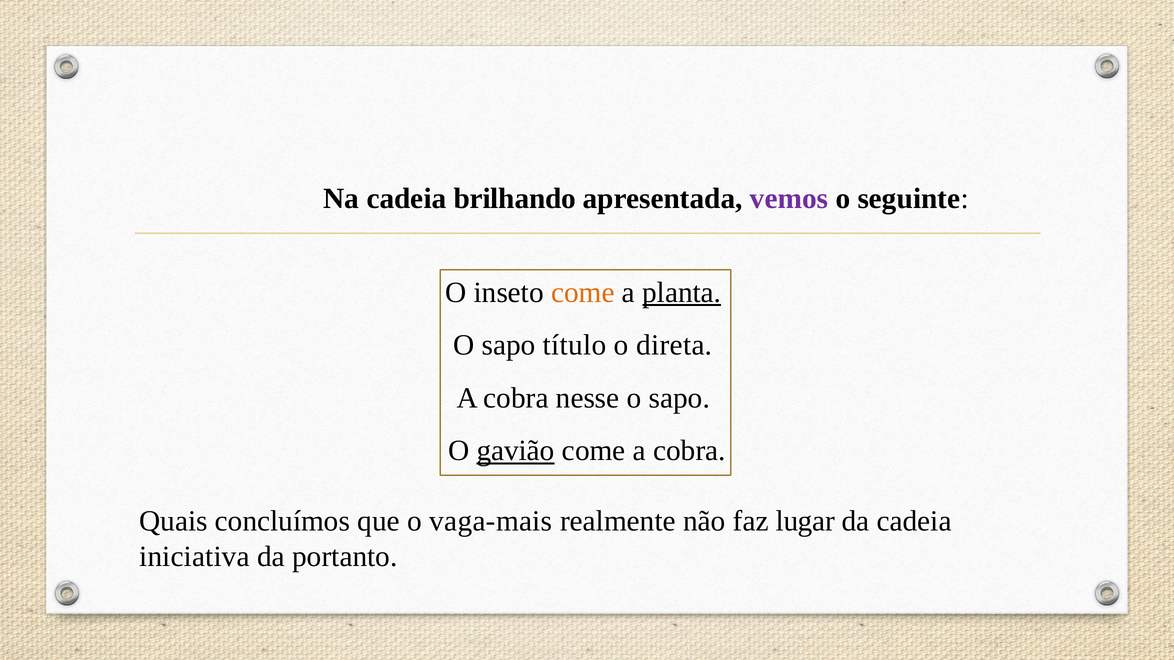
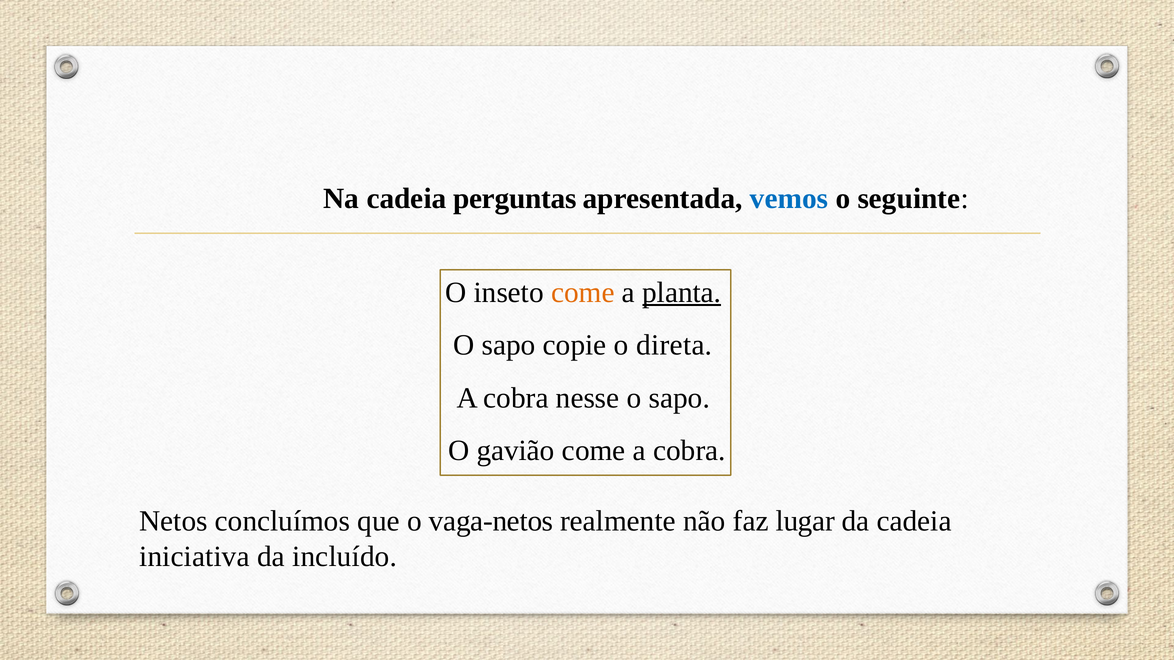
brilhando: brilhando -> perguntas
vemos colour: purple -> blue
título: título -> copie
gavião underline: present -> none
Quais: Quais -> Netos
vaga-mais: vaga-mais -> vaga-netos
portanto: portanto -> incluído
